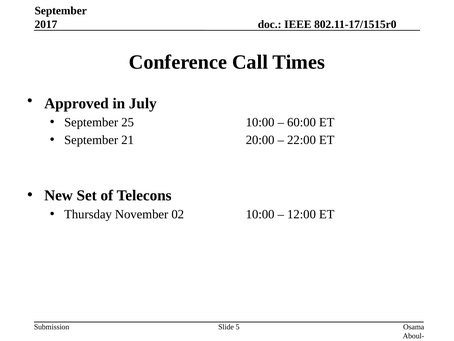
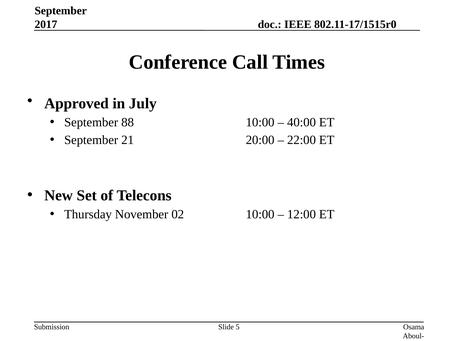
25: 25 -> 88
60:00: 60:00 -> 40:00
